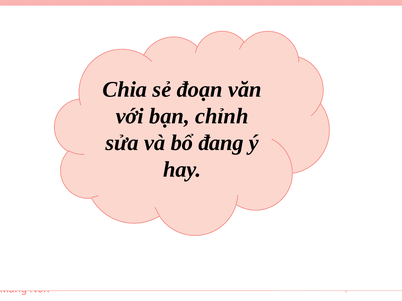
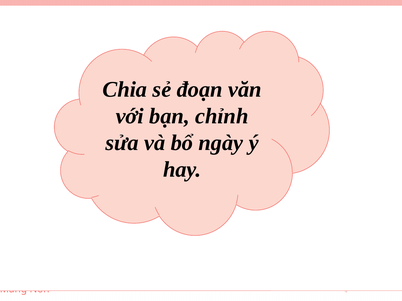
đang: đang -> ngày
